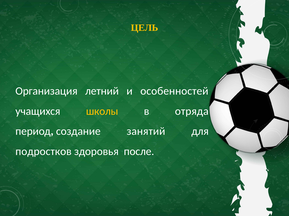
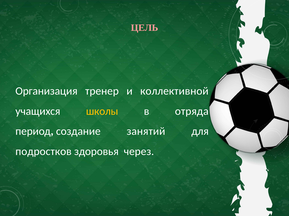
ЦЕЛЬ colour: yellow -> pink
летний: летний -> тренер
особенностей: особенностей -> коллективной
после: после -> через
